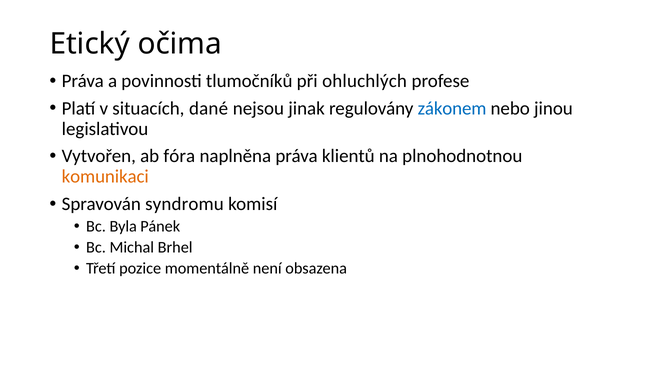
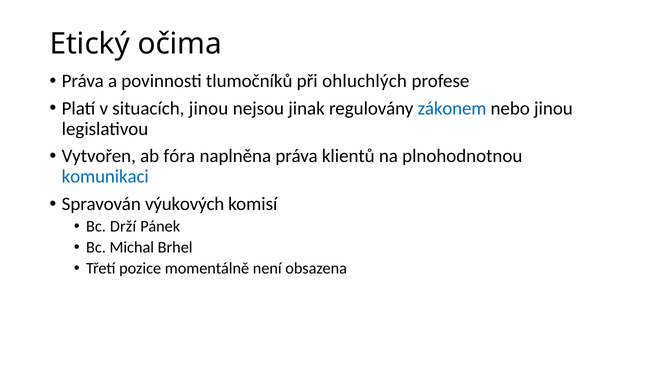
situacích dané: dané -> jinou
komunikaci colour: orange -> blue
syndromu: syndromu -> výukových
Byla: Byla -> Drží
